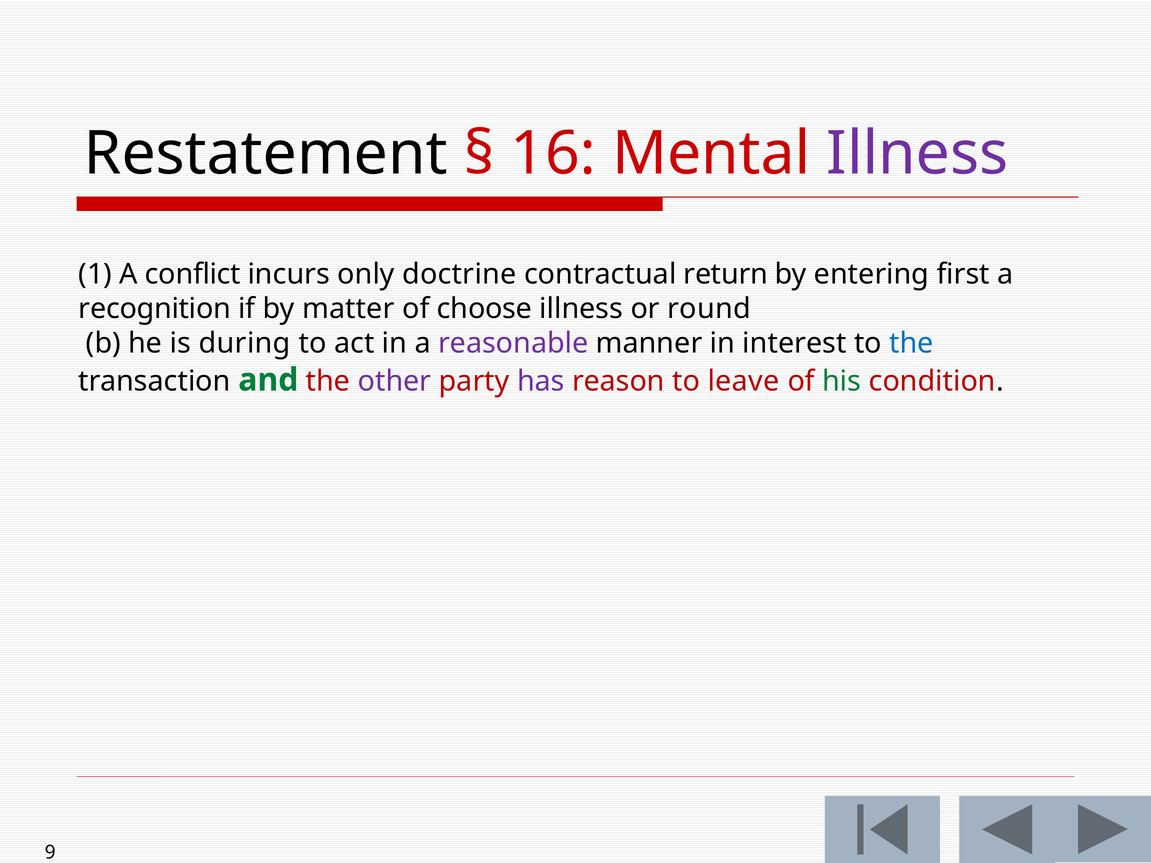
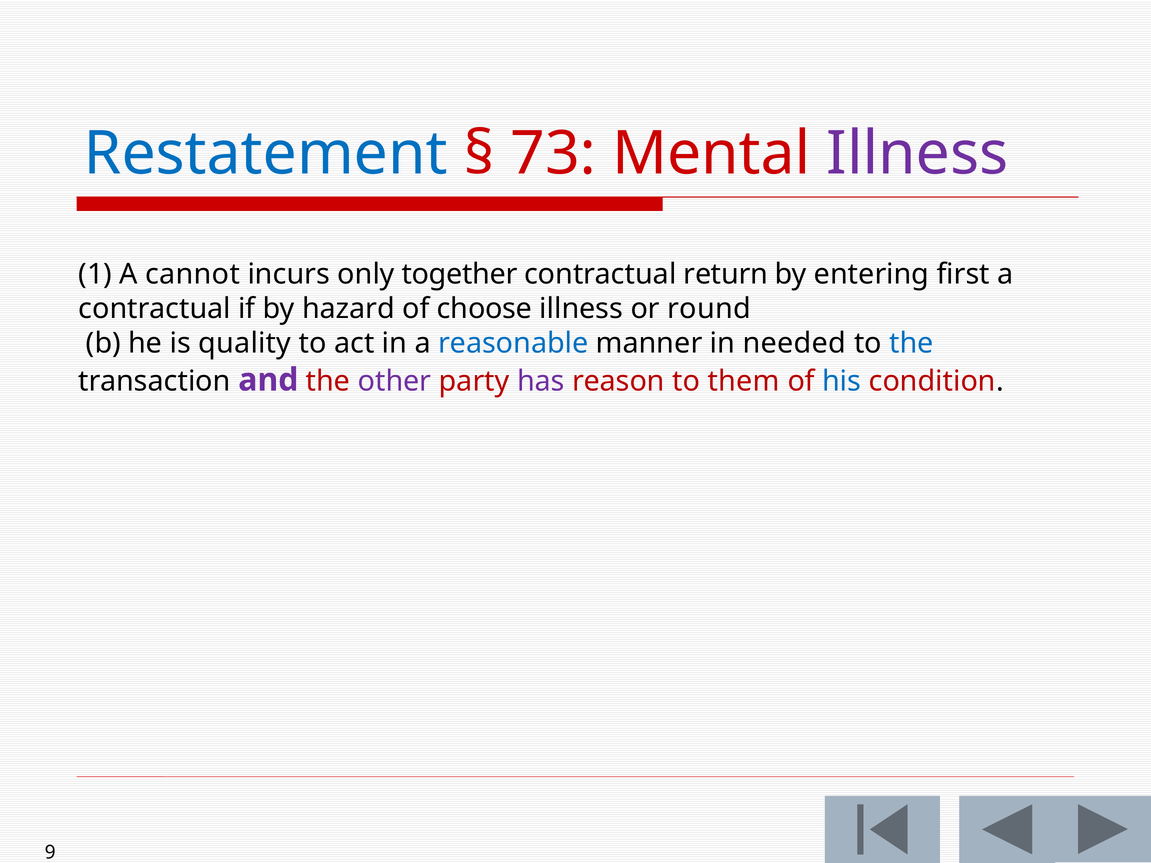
Restatement colour: black -> blue
16: 16 -> 73
conflict: conflict -> cannot
doctrine: doctrine -> together
recognition at (155, 309): recognition -> contractual
matter: matter -> hazard
during: during -> quality
reasonable colour: purple -> blue
interest: interest -> needed
and colour: green -> purple
leave: leave -> them
his colour: green -> blue
